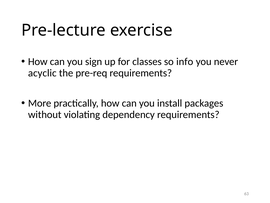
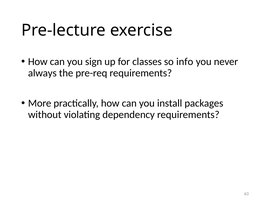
acyclic: acyclic -> always
